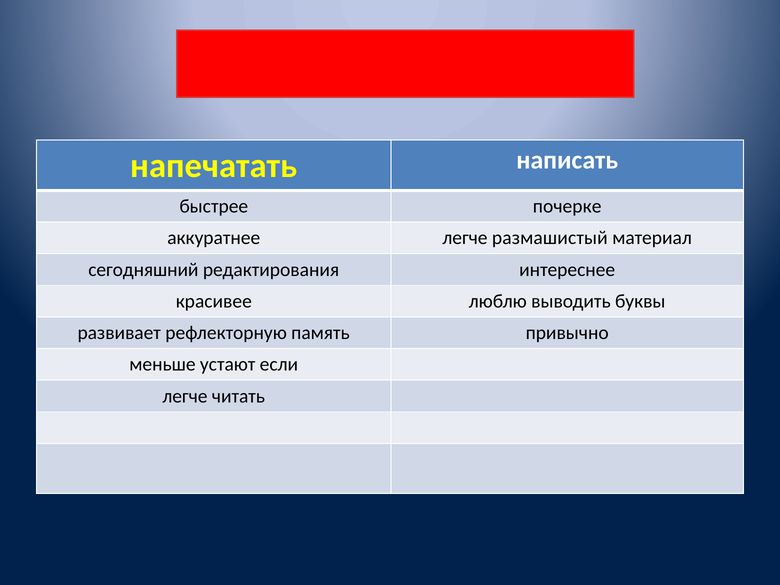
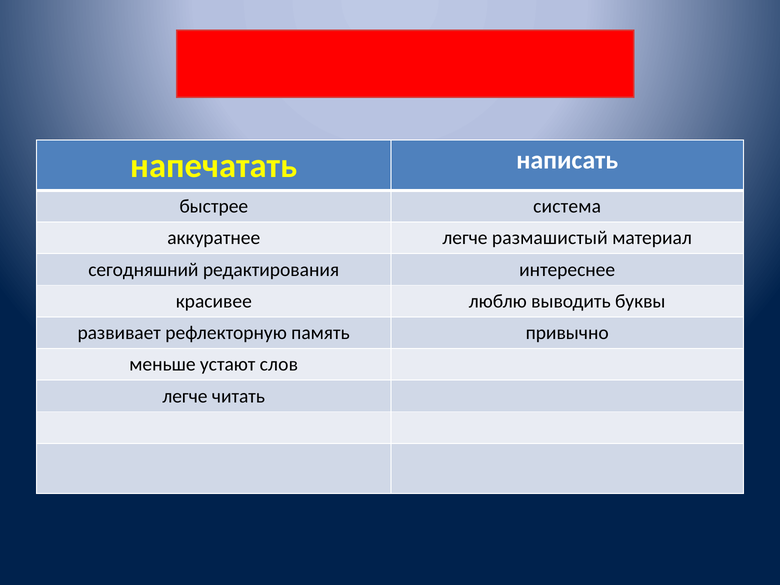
почерке: почерке -> система
если: если -> слов
